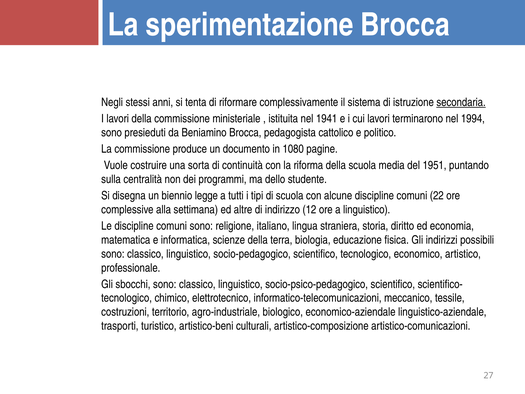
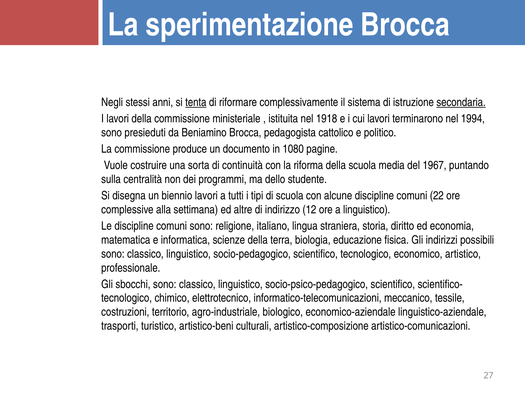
tenta underline: none -> present
1941: 1941 -> 1918
1951: 1951 -> 1967
biennio legge: legge -> lavori
